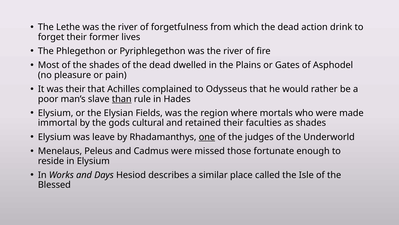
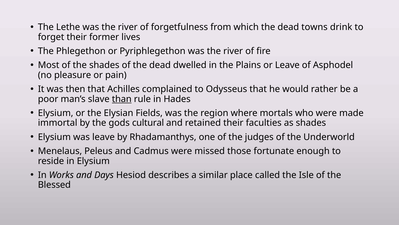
action: action -> towns
or Gates: Gates -> Leave
was their: their -> then
one underline: present -> none
